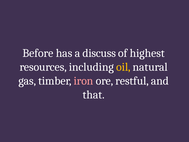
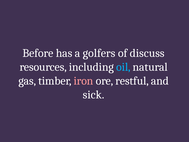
discuss: discuss -> golfers
highest: highest -> discuss
oil colour: yellow -> light blue
that: that -> sick
